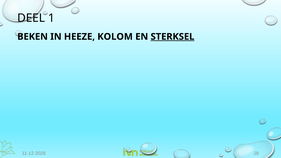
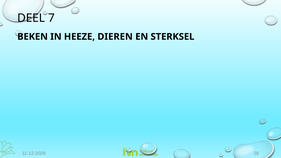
1: 1 -> 7
KOLOM: KOLOM -> DIEREN
STERKSEL underline: present -> none
